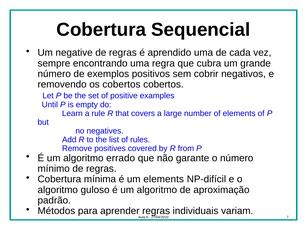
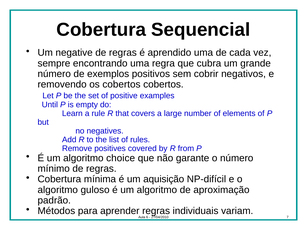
errado: errado -> choice
um elements: elements -> aquisição
